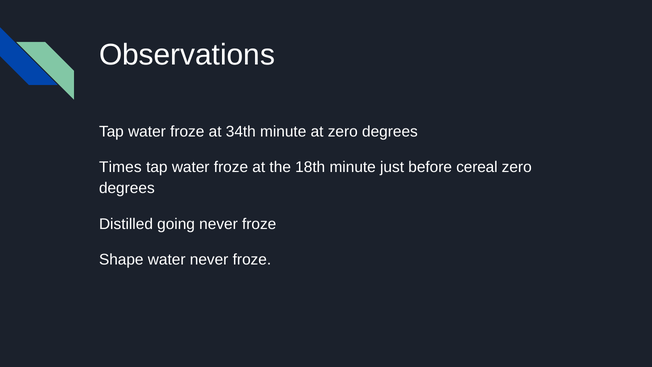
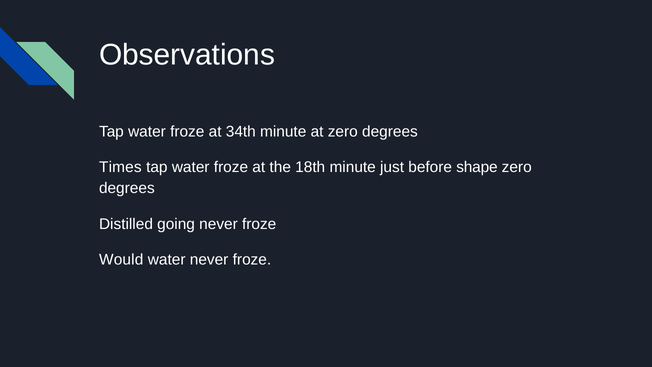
cereal: cereal -> shape
Shape: Shape -> Would
